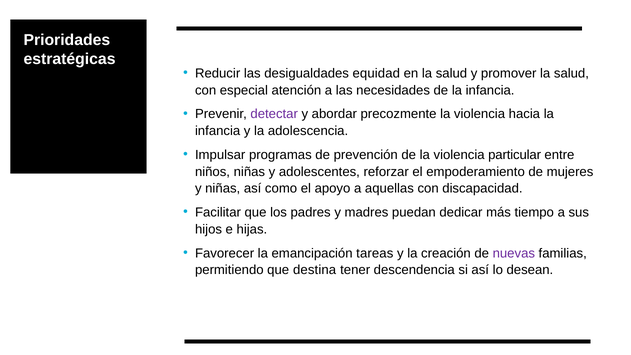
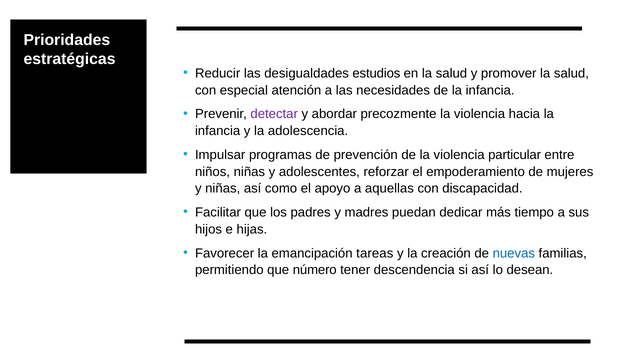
equidad: equidad -> estudios
nuevas colour: purple -> blue
destina: destina -> número
